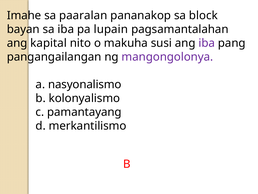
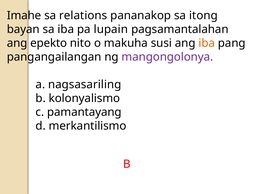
paaralan: paaralan -> relations
block: block -> itong
kapital: kapital -> epekto
iba at (207, 43) colour: purple -> orange
nasyonalismo: nasyonalismo -> nagsasariling
